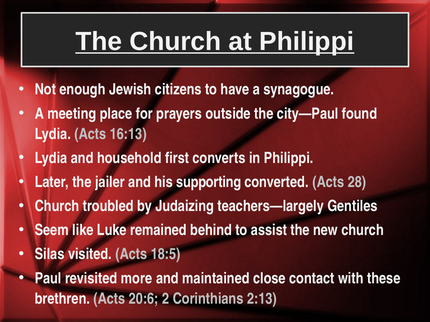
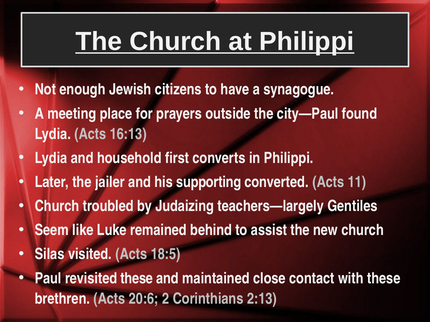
28: 28 -> 11
revisited more: more -> these
